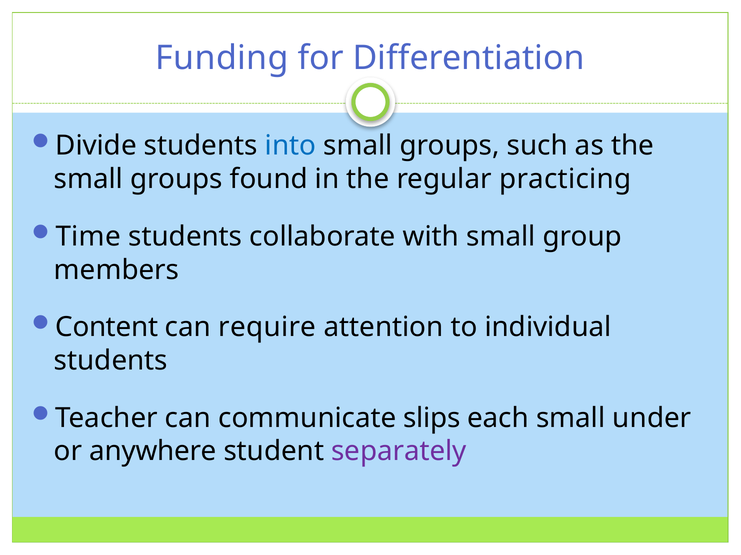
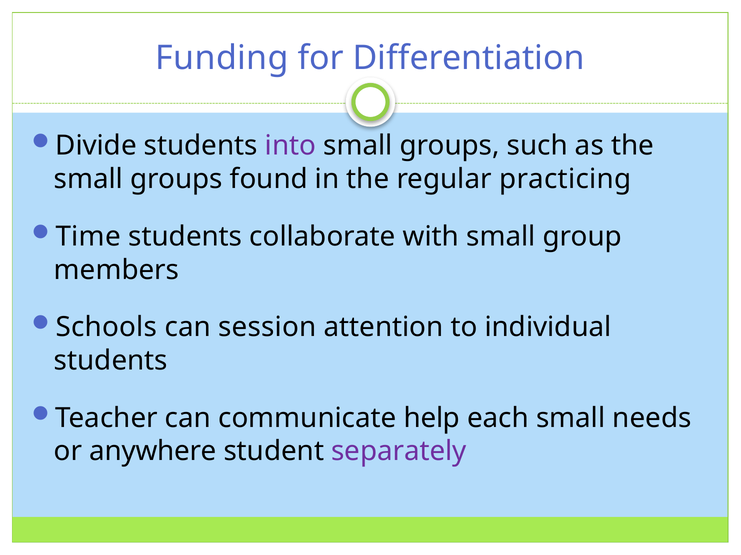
into colour: blue -> purple
Content: Content -> Schools
require: require -> session
slips: slips -> help
under: under -> needs
